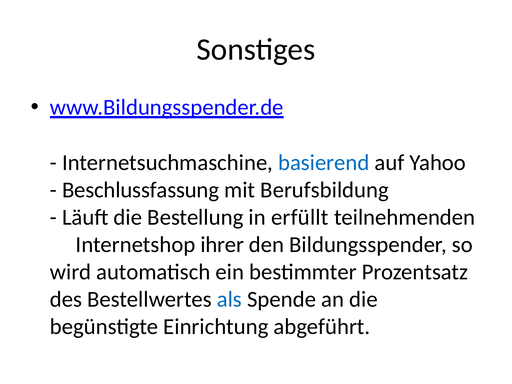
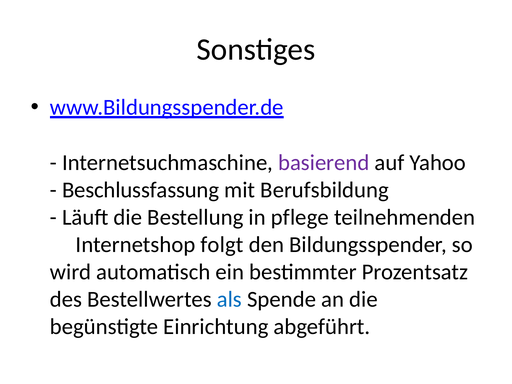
basierend colour: blue -> purple
erfüllt: erfüllt -> pflege
ihrer: ihrer -> folgt
